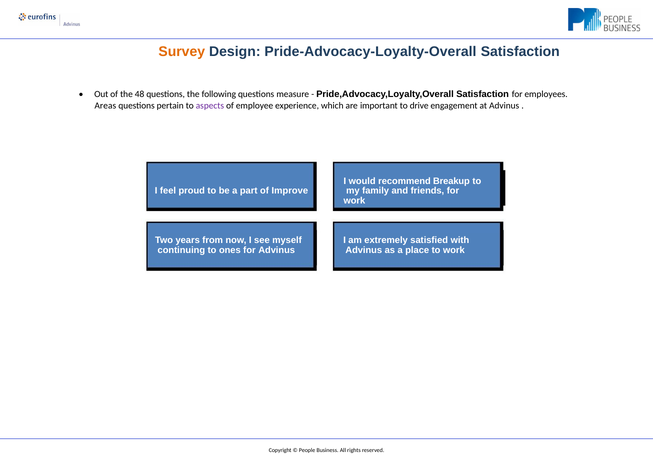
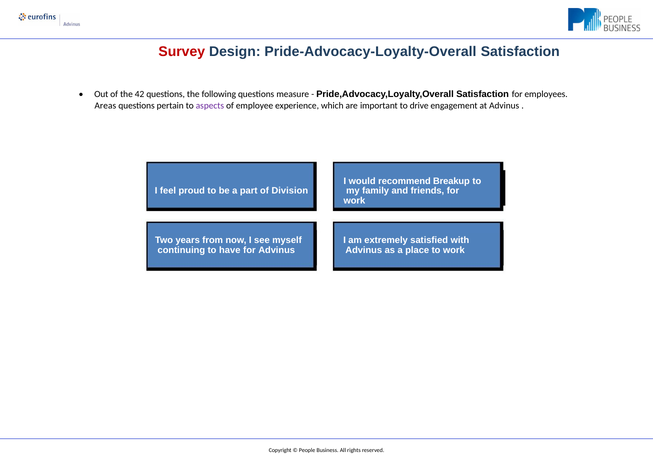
Survey colour: orange -> red
48: 48 -> 42
Improve: Improve -> Division
ones: ones -> have
